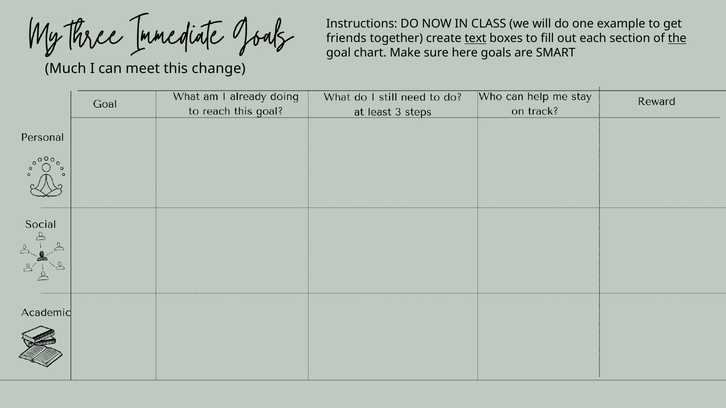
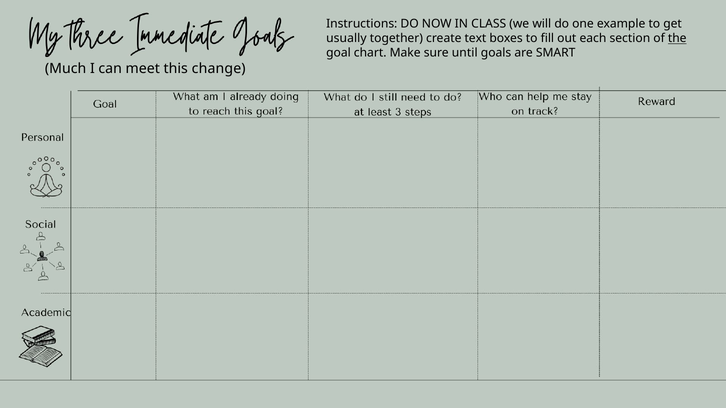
friends: friends -> usually
text underline: present -> none
here: here -> until
